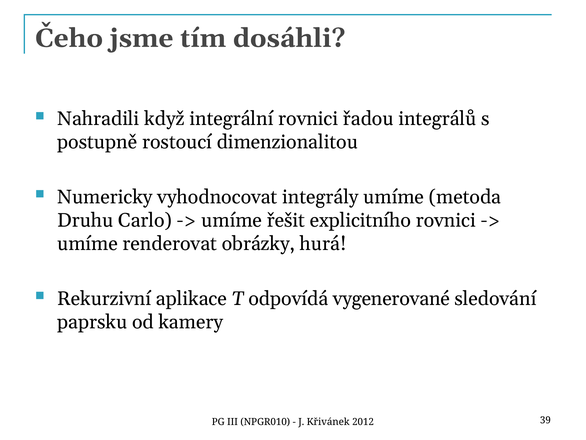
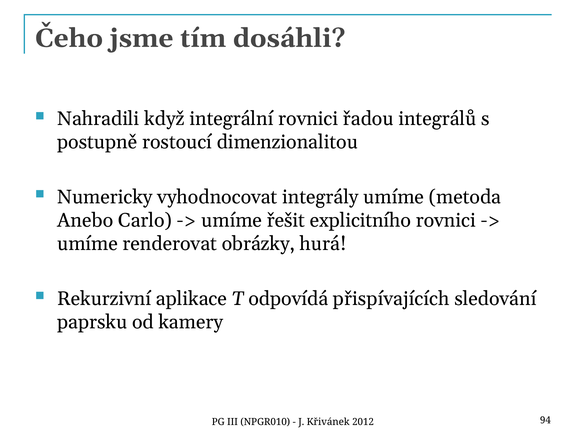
Druhu: Druhu -> Anebo
vygenerované: vygenerované -> přispívajících
39: 39 -> 94
